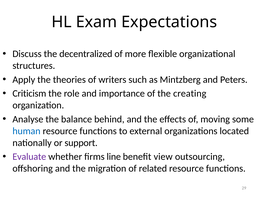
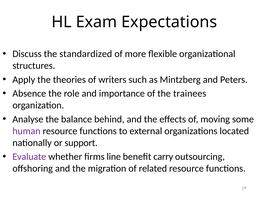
decentralized: decentralized -> standardized
Criticism: Criticism -> Absence
creating: creating -> trainees
human colour: blue -> purple
view: view -> carry
